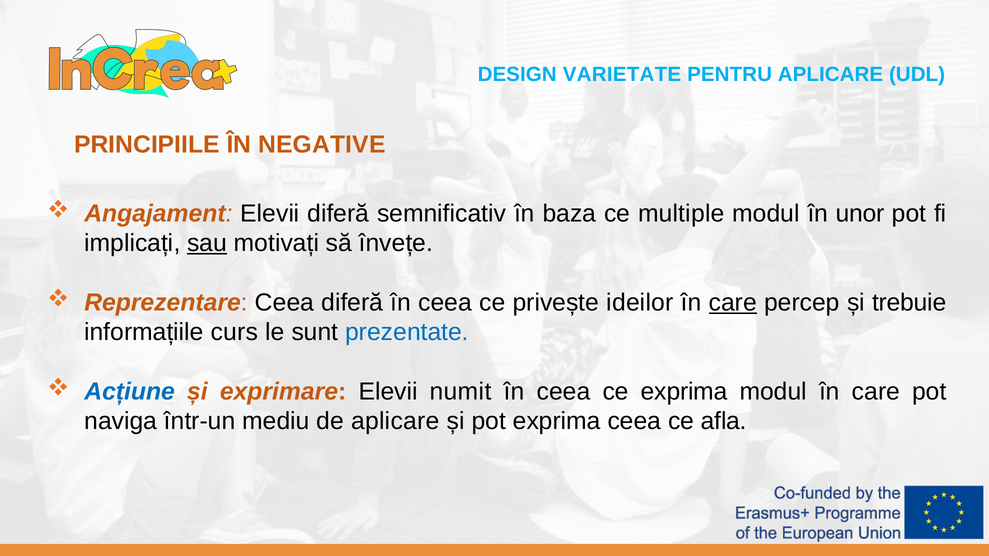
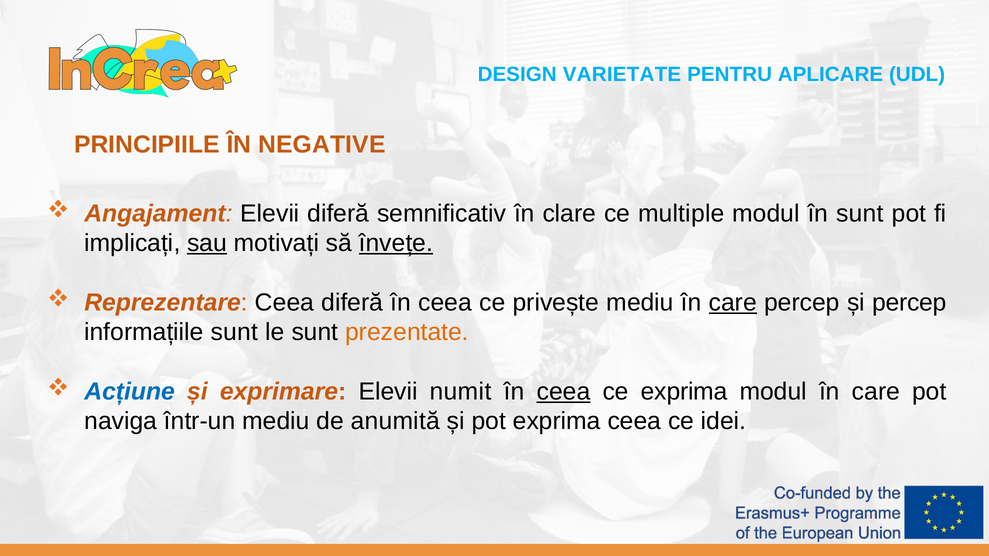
baza: baza -> clare
în unor: unor -> sunt
învețe underline: none -> present
privește ideilor: ideilor -> mediu
și trebuie: trebuie -> percep
informațiile curs: curs -> sunt
prezentate colour: blue -> orange
ceea at (564, 392) underline: none -> present
de aplicare: aplicare -> anumită
afla: afla -> idei
